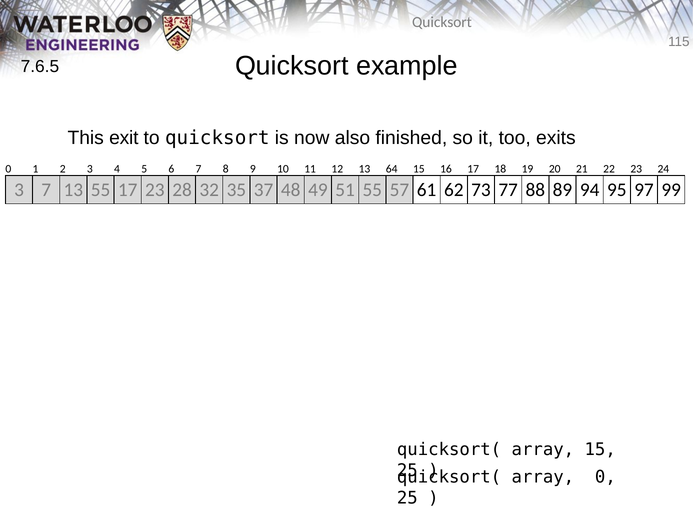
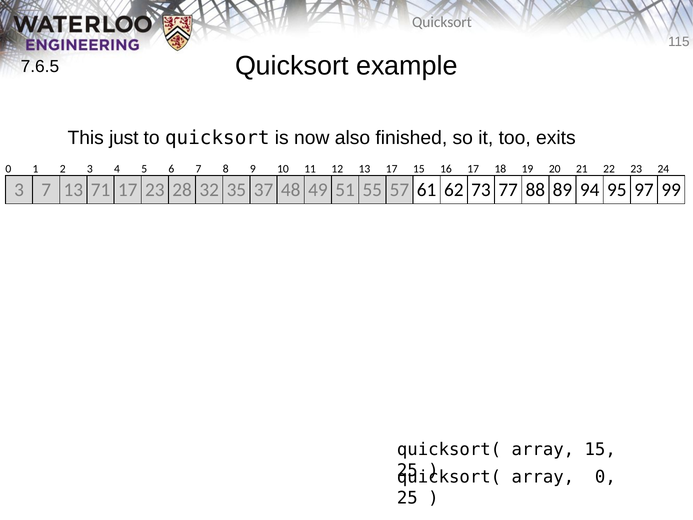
exit: exit -> just
13 64: 64 -> 17
13 55: 55 -> 71
